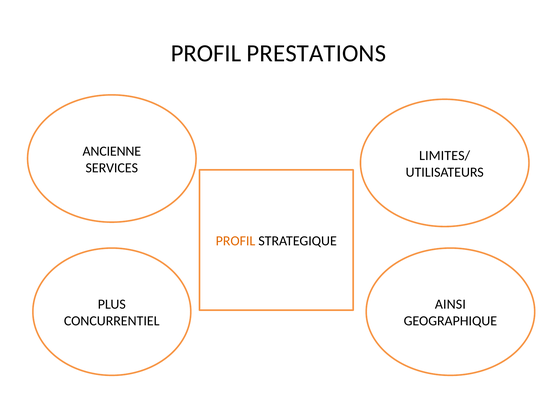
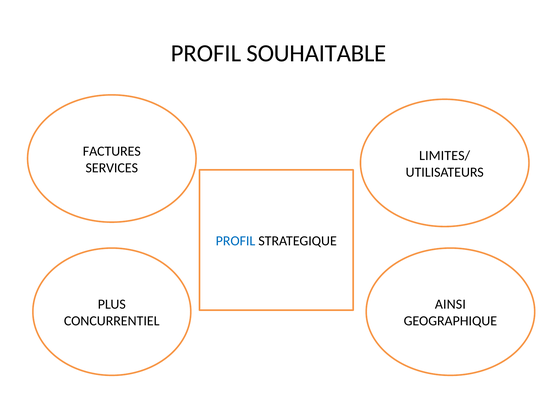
PRESTATIONS: PRESTATIONS -> SOUHAITABLE
ANCIENNE: ANCIENNE -> FACTURES
PROFIL at (236, 241) colour: orange -> blue
